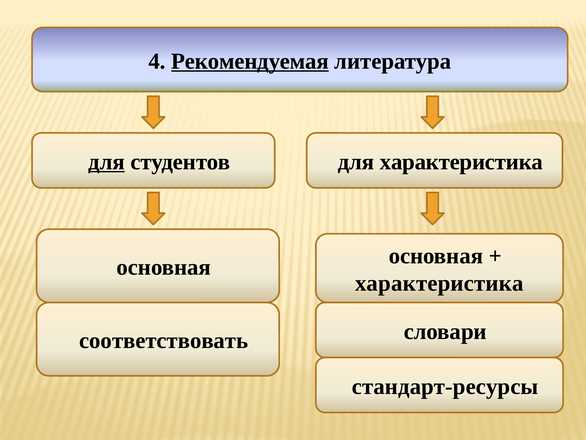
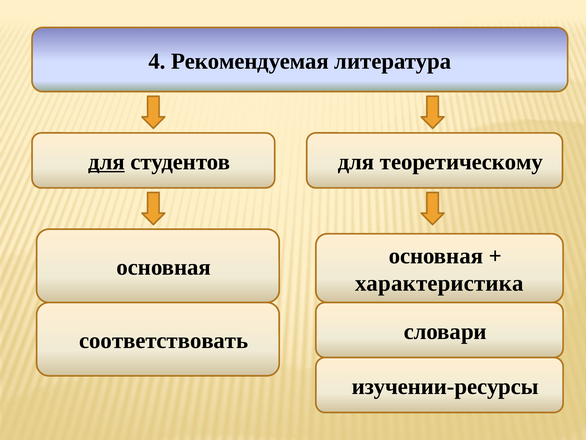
Рекомендуемая underline: present -> none
для характеристика: характеристика -> теоретическому
стандарт-ресурсы: стандарт-ресурсы -> изучении-ресурсы
